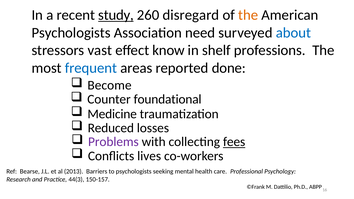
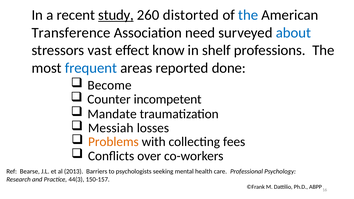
disregard: disregard -> distorted
the at (248, 15) colour: orange -> blue
Psychologists at (71, 33): Psychologists -> Transference
foundational: foundational -> incompetent
Medicine: Medicine -> Mandate
Reduced: Reduced -> Messiah
Problems colour: purple -> orange
fees underline: present -> none
lives: lives -> over
